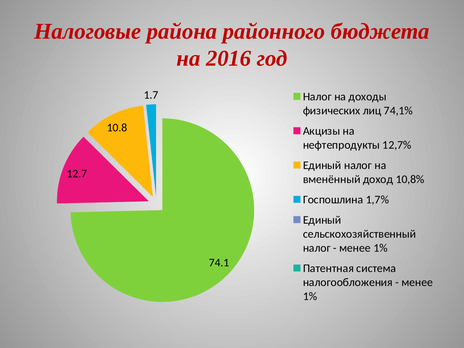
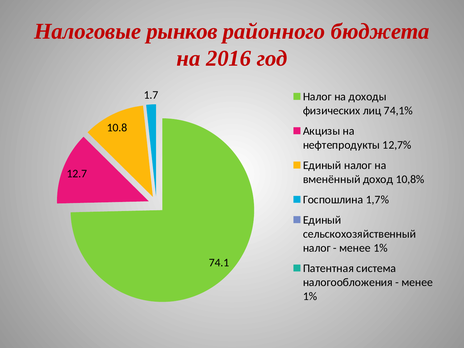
района: района -> рынков
